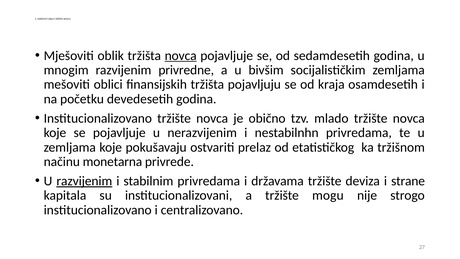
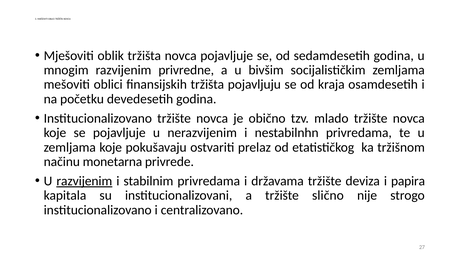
novca at (181, 56) underline: present -> none
strane: strane -> papira
mogu: mogu -> slično
